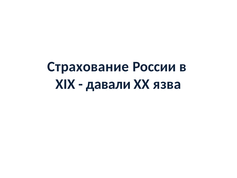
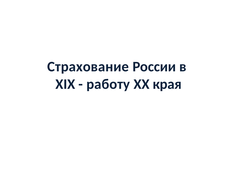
давали: давали -> работу
язва: язва -> края
